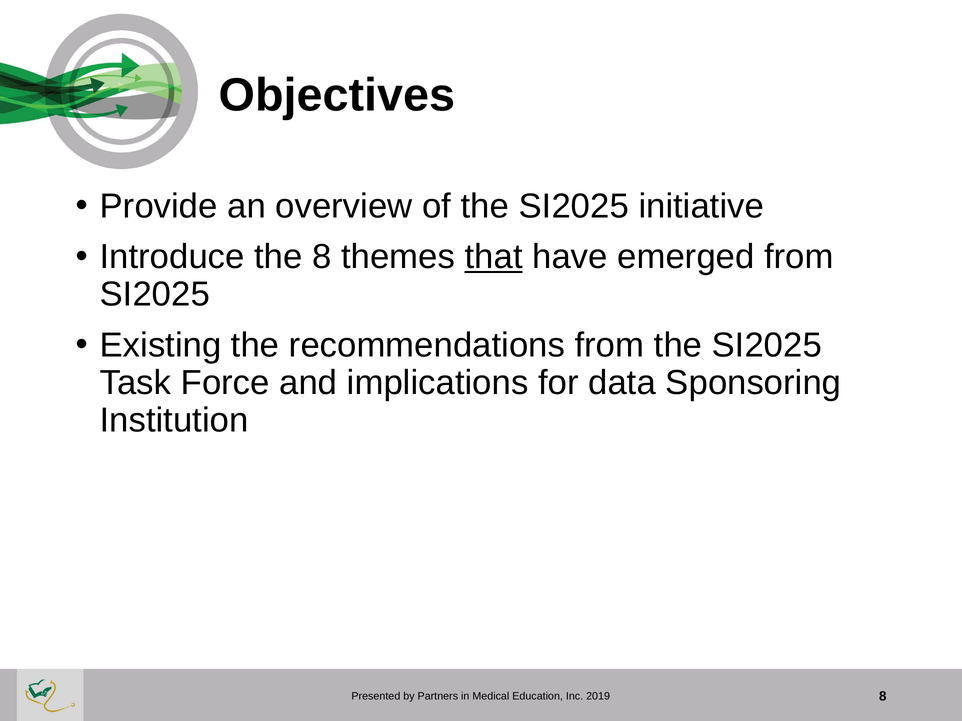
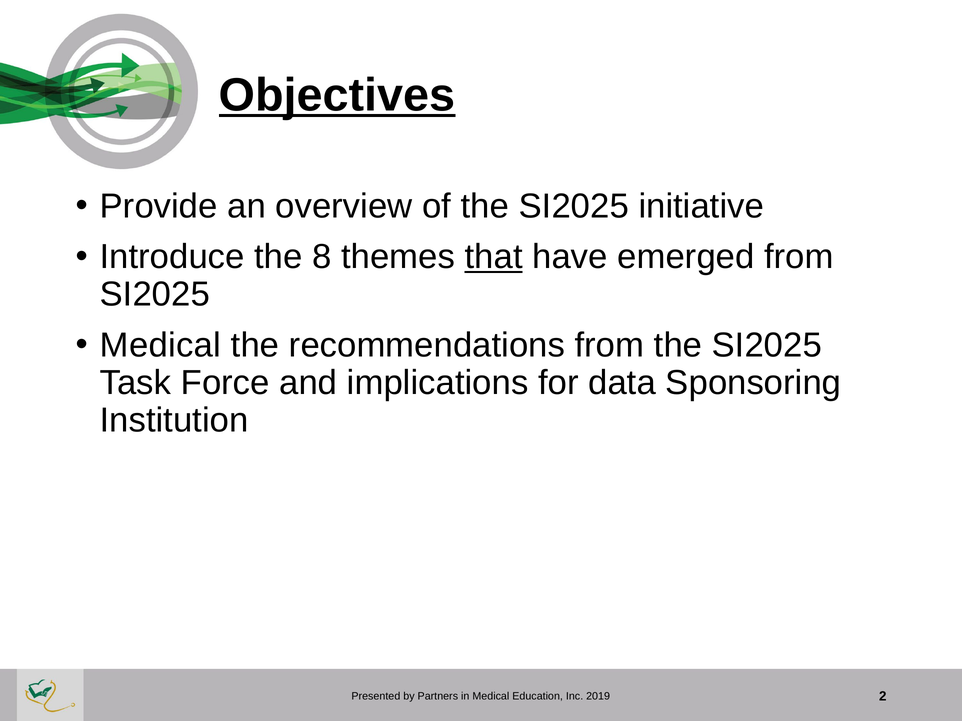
Objectives underline: none -> present
Existing at (161, 345): Existing -> Medical
2019 8: 8 -> 2
